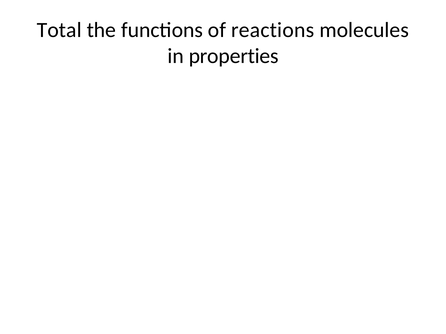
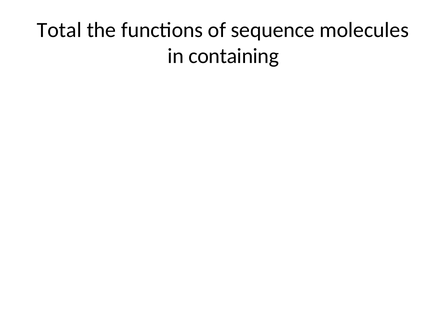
reactions: reactions -> sequence
properties: properties -> containing
